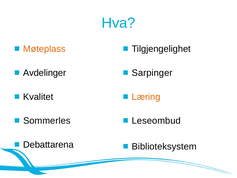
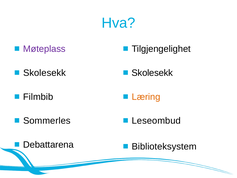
Møteplass colour: orange -> purple
Avdelinger at (45, 73): Avdelinger -> Skolesekk
Sarpinger at (152, 73): Sarpinger -> Skolesekk
Kvalitet: Kvalitet -> Filmbib
